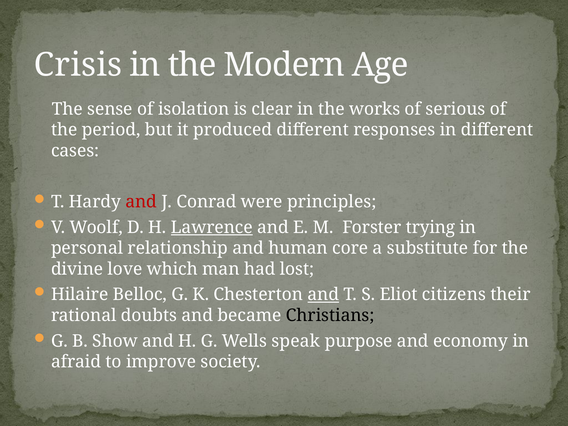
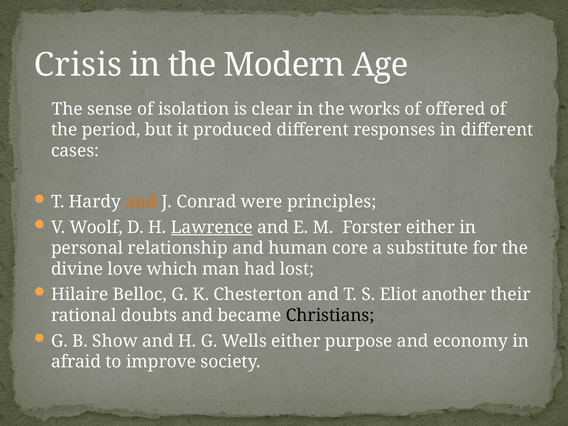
serious: serious -> offered
and at (141, 202) colour: red -> orange
Forster trying: trying -> either
and at (323, 295) underline: present -> none
citizens: citizens -> another
Wells speak: speak -> either
